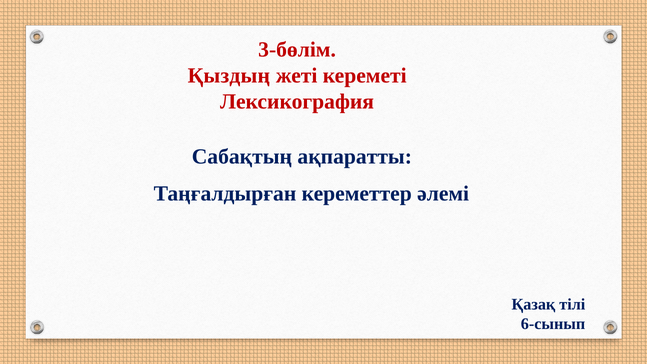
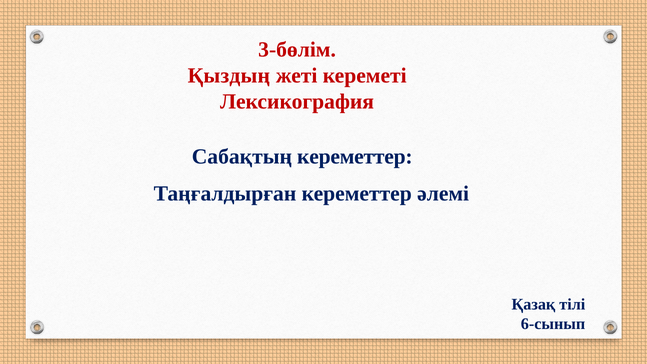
Сабақтың ақпаратты: ақпаратты -> кереметтер
